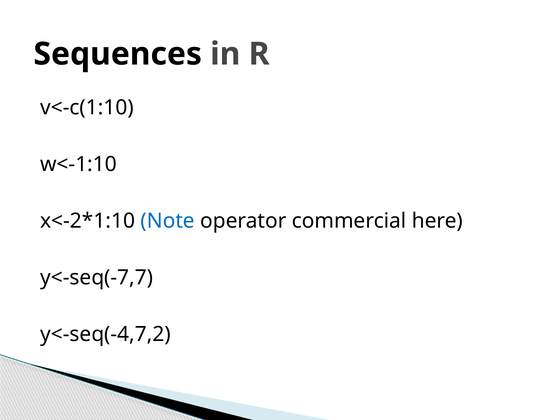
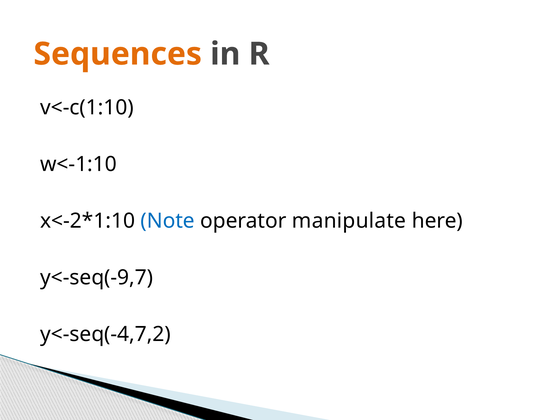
Sequences colour: black -> orange
commercial: commercial -> manipulate
y<-seq(-7,7: y<-seq(-7,7 -> y<-seq(-9,7
